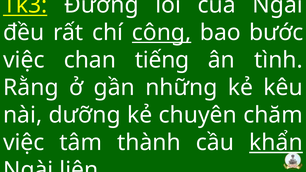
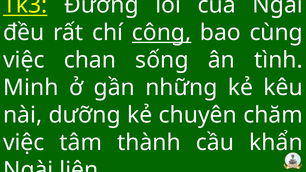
bước: bước -> cùng
tiếng: tiếng -> sống
Rằng: Rằng -> Minh
khẩn underline: present -> none
